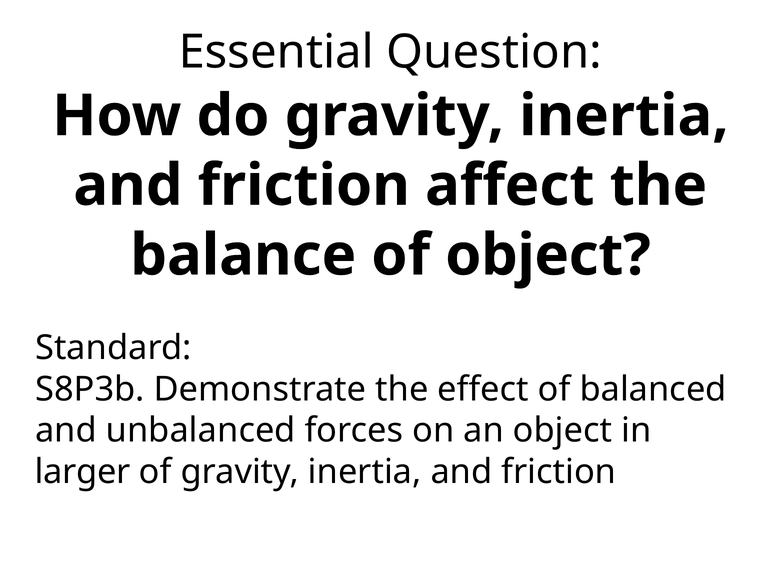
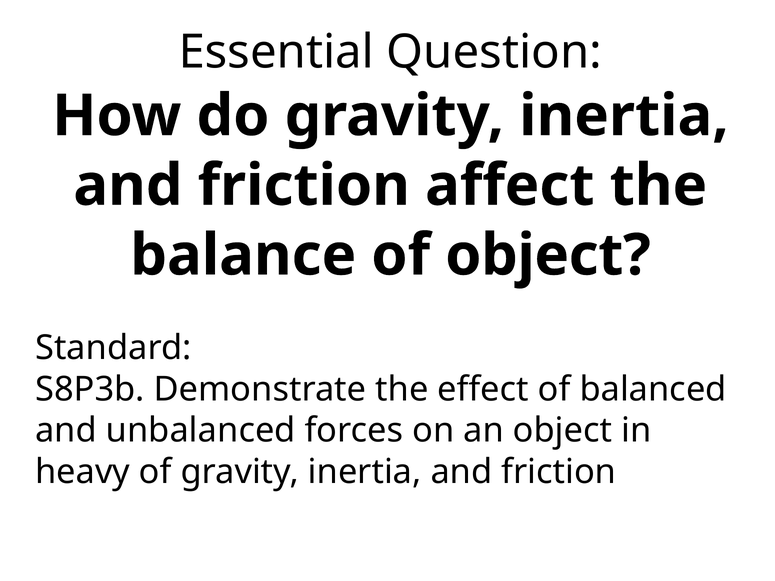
larger: larger -> heavy
